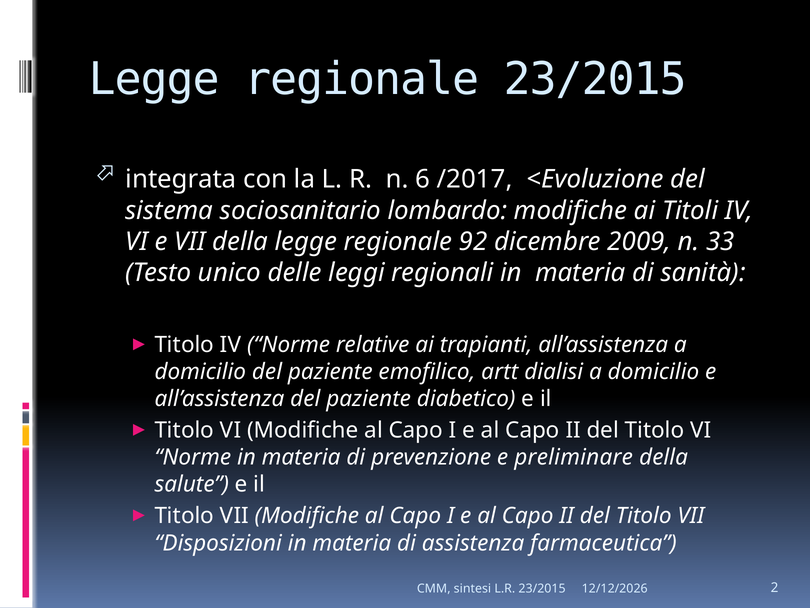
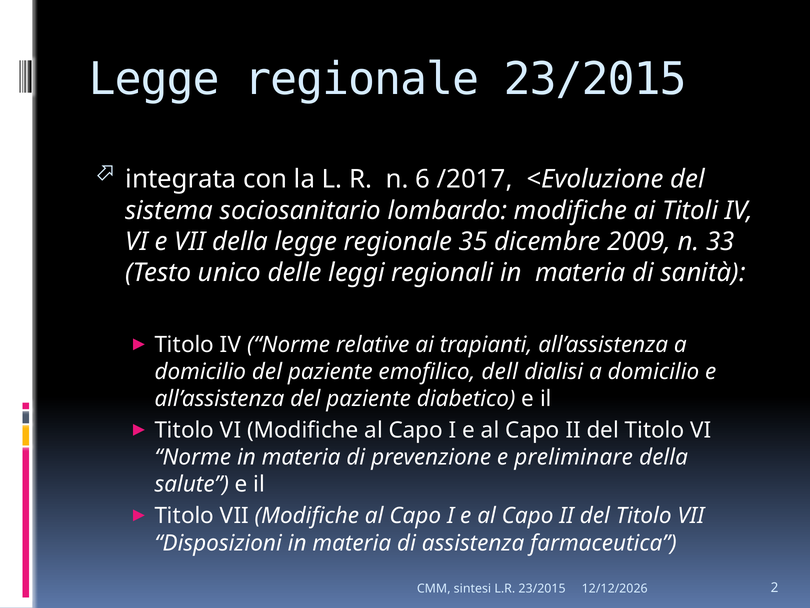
92: 92 -> 35
artt: artt -> dell
